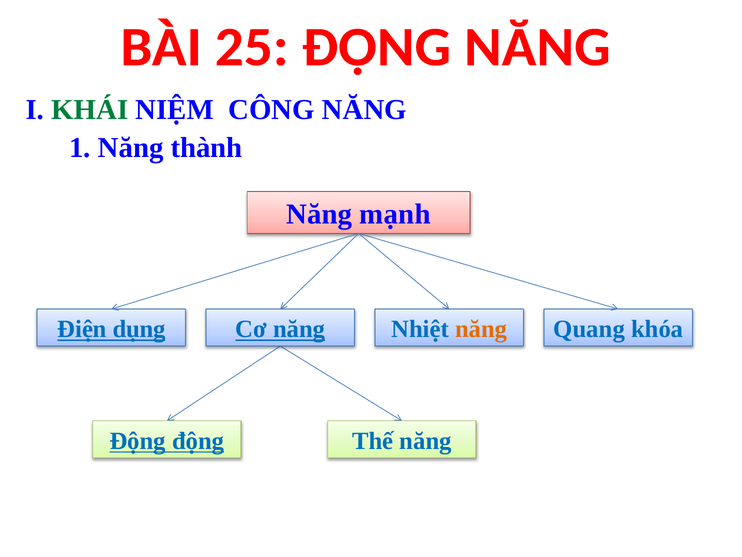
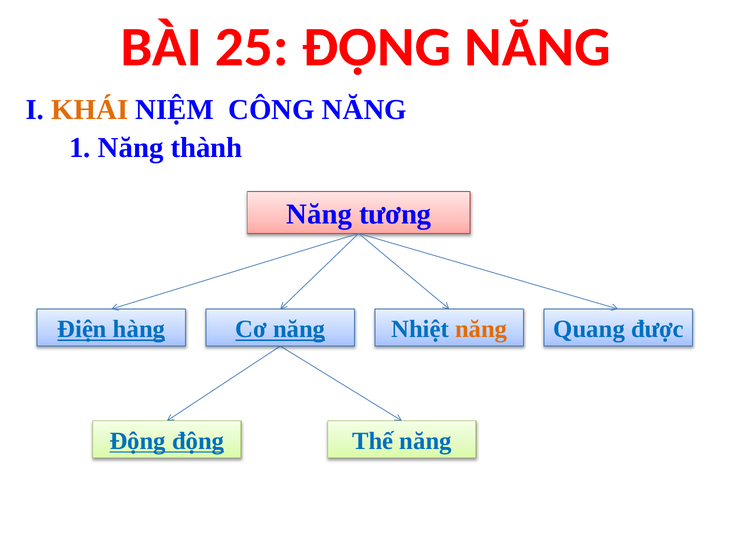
KHÁI colour: green -> orange
mạnh: mạnh -> tương
dụng: dụng -> hàng
khóa: khóa -> được
